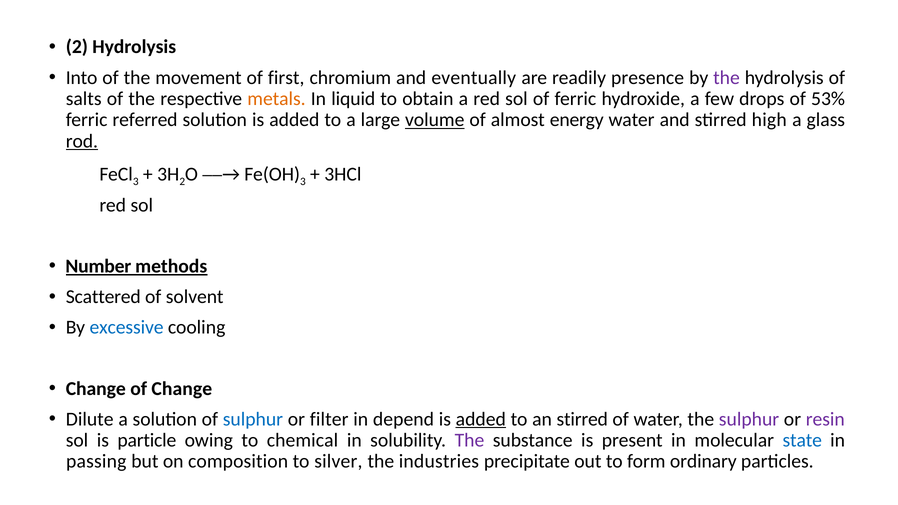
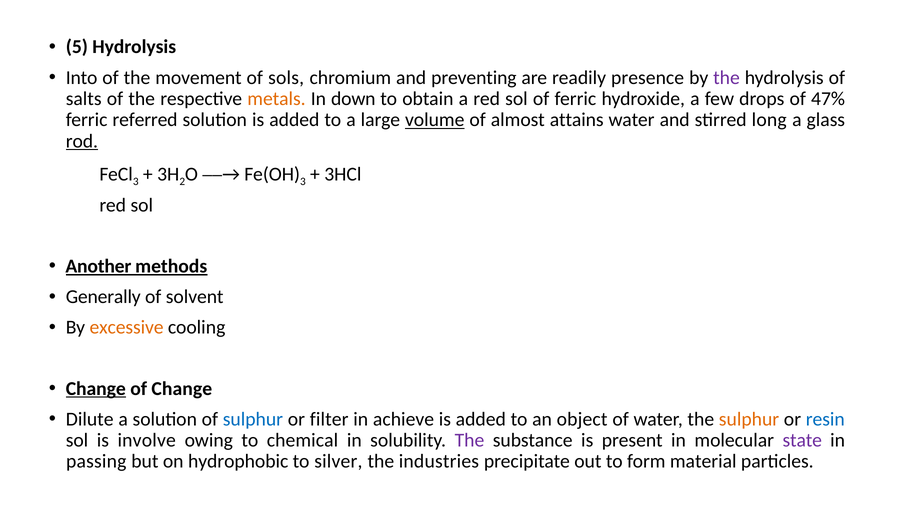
2 at (77, 47): 2 -> 5
first: first -> sols
eventually: eventually -> preventing
liquid: liquid -> down
53%: 53% -> 47%
energy: energy -> attains
high: high -> long
Number: Number -> Another
Scattered: Scattered -> Generally
excessive colour: blue -> orange
Change at (96, 389) underline: none -> present
depend: depend -> achieve
added at (481, 419) underline: present -> none
an stirred: stirred -> object
sulphur at (749, 419) colour: purple -> orange
resin colour: purple -> blue
particle: particle -> involve
state colour: blue -> purple
composition: composition -> hydrophobic
ordinary: ordinary -> material
